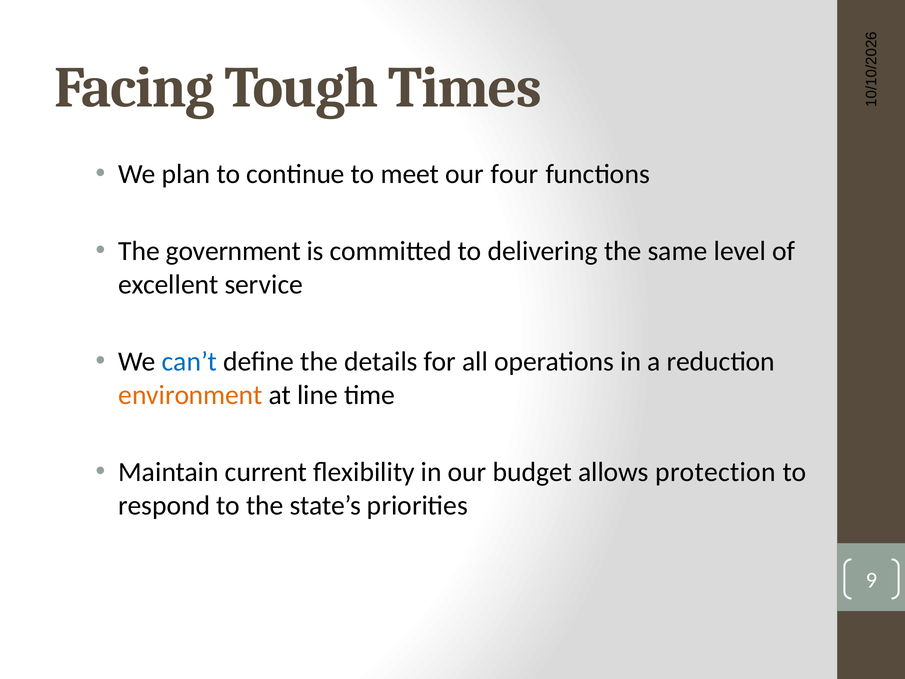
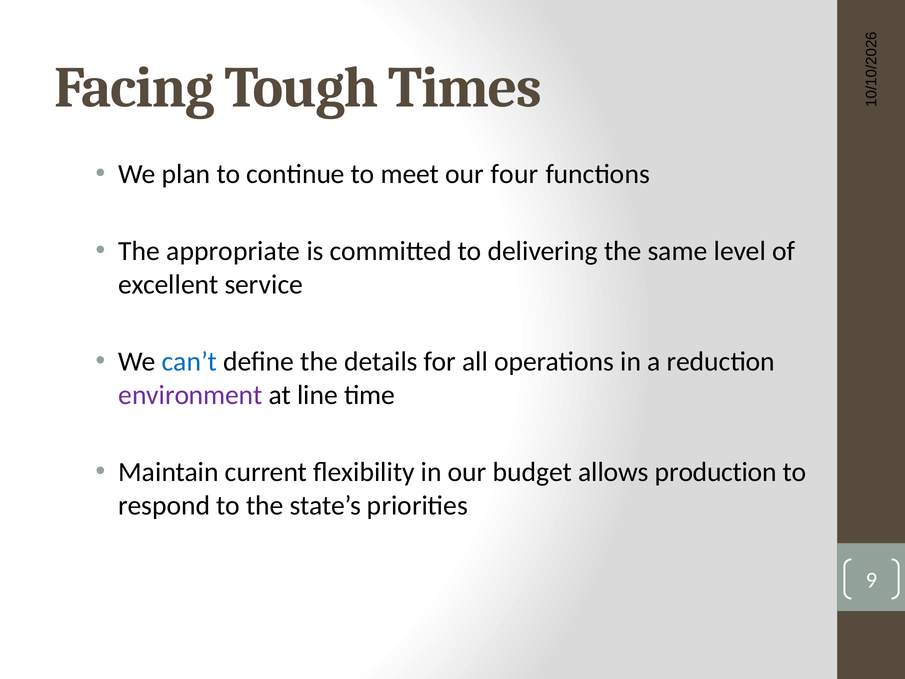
government: government -> appropriate
environment colour: orange -> purple
protection: protection -> production
